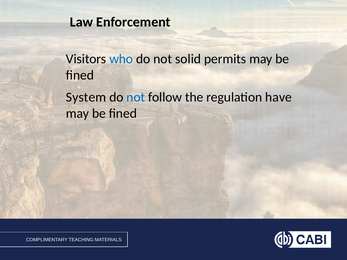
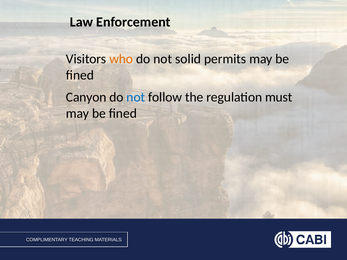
who colour: blue -> orange
System: System -> Canyon
have: have -> must
